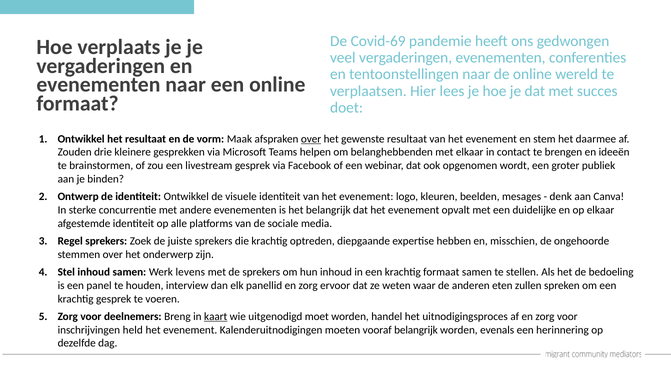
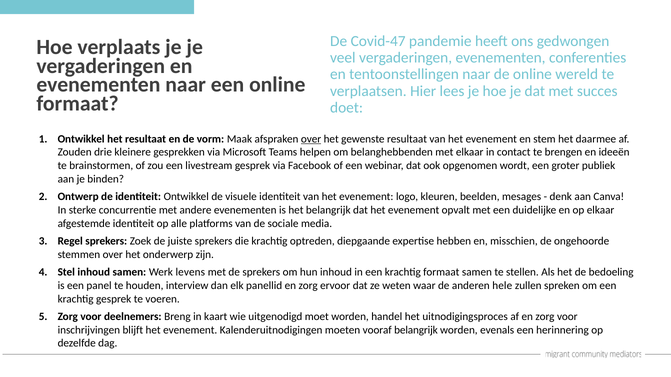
Covid-69: Covid-69 -> Covid-47
eten: eten -> hele
kaart underline: present -> none
held: held -> blijft
